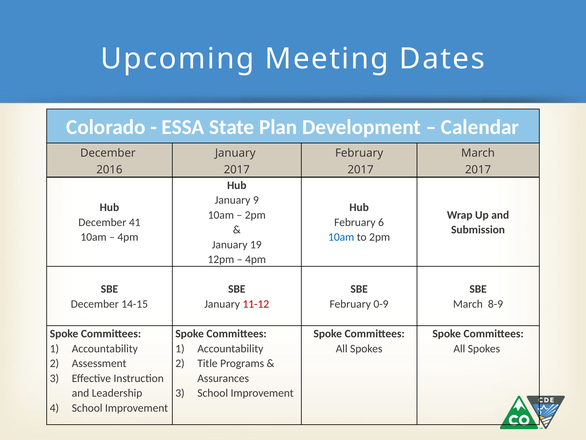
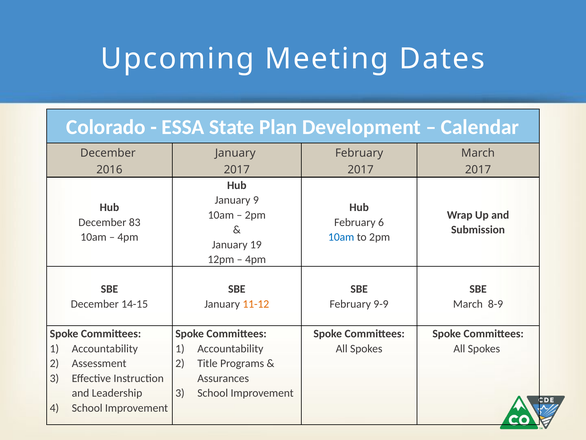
41: 41 -> 83
11-12 colour: red -> orange
0-9: 0-9 -> 9-9
